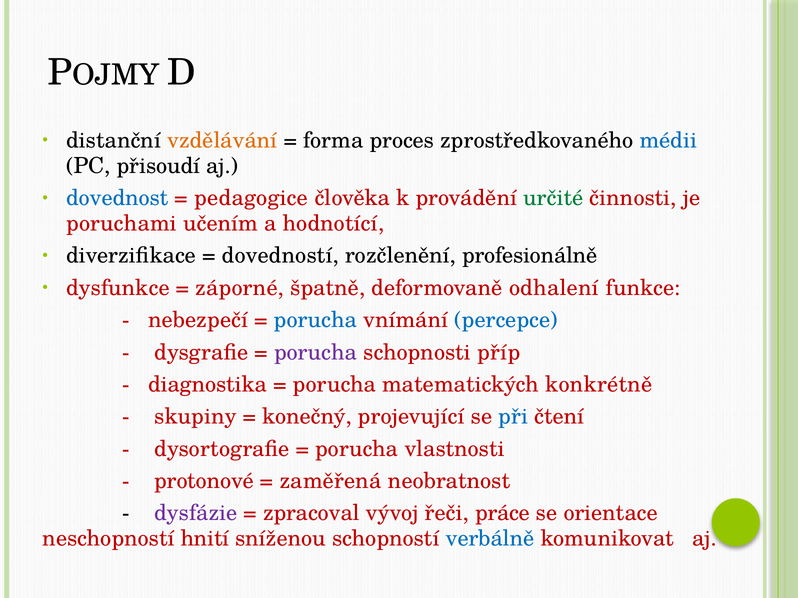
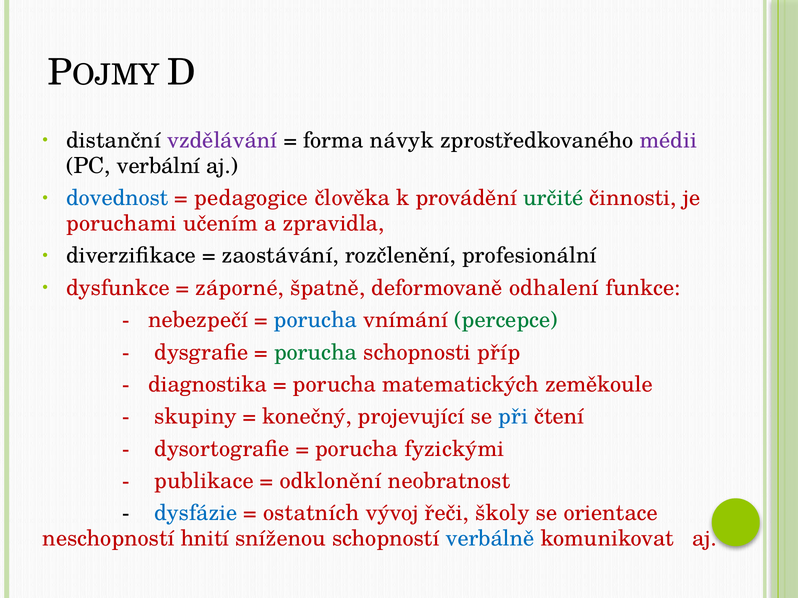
vzdělávání colour: orange -> purple
proces: proces -> návyk
médii colour: blue -> purple
přisoudí: přisoudí -> verbální
hodnotící: hodnotící -> zpravidla
dovedností: dovedností -> zaostávání
profesionálně: profesionálně -> profesionální
percepce colour: blue -> green
porucha at (316, 353) colour: purple -> green
konkrétně: konkrétně -> zeměkoule
vlastnosti: vlastnosti -> fyzickými
protonové: protonové -> publikace
zaměřená: zaměřená -> odklonění
dysfázie colour: purple -> blue
zpracoval: zpracoval -> ostatních
práce: práce -> školy
